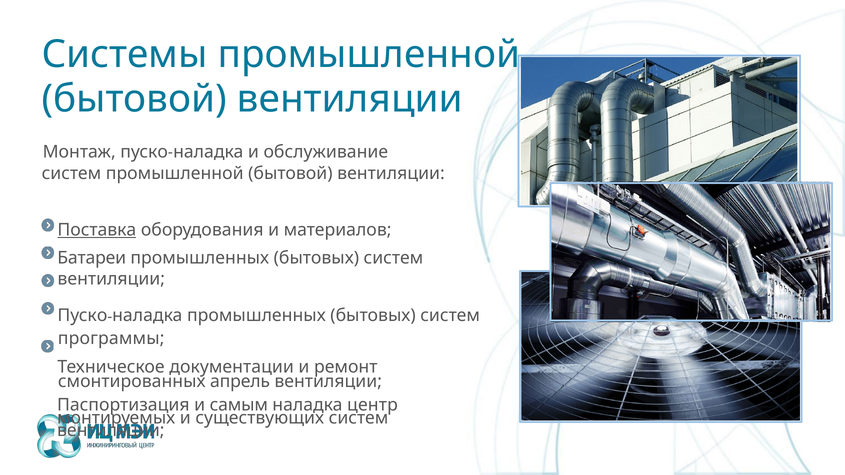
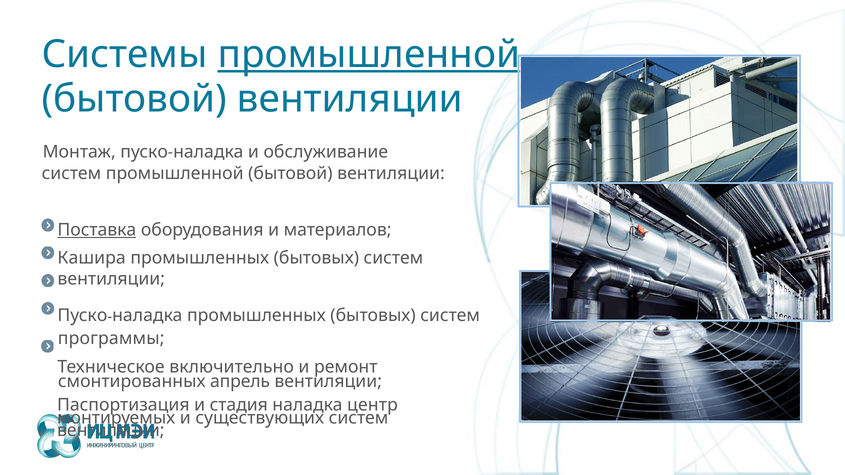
промышленной at (369, 55) underline: none -> present
Батареи: Батареи -> Кашира
документации: документации -> включительно
самым: самым -> стадия
